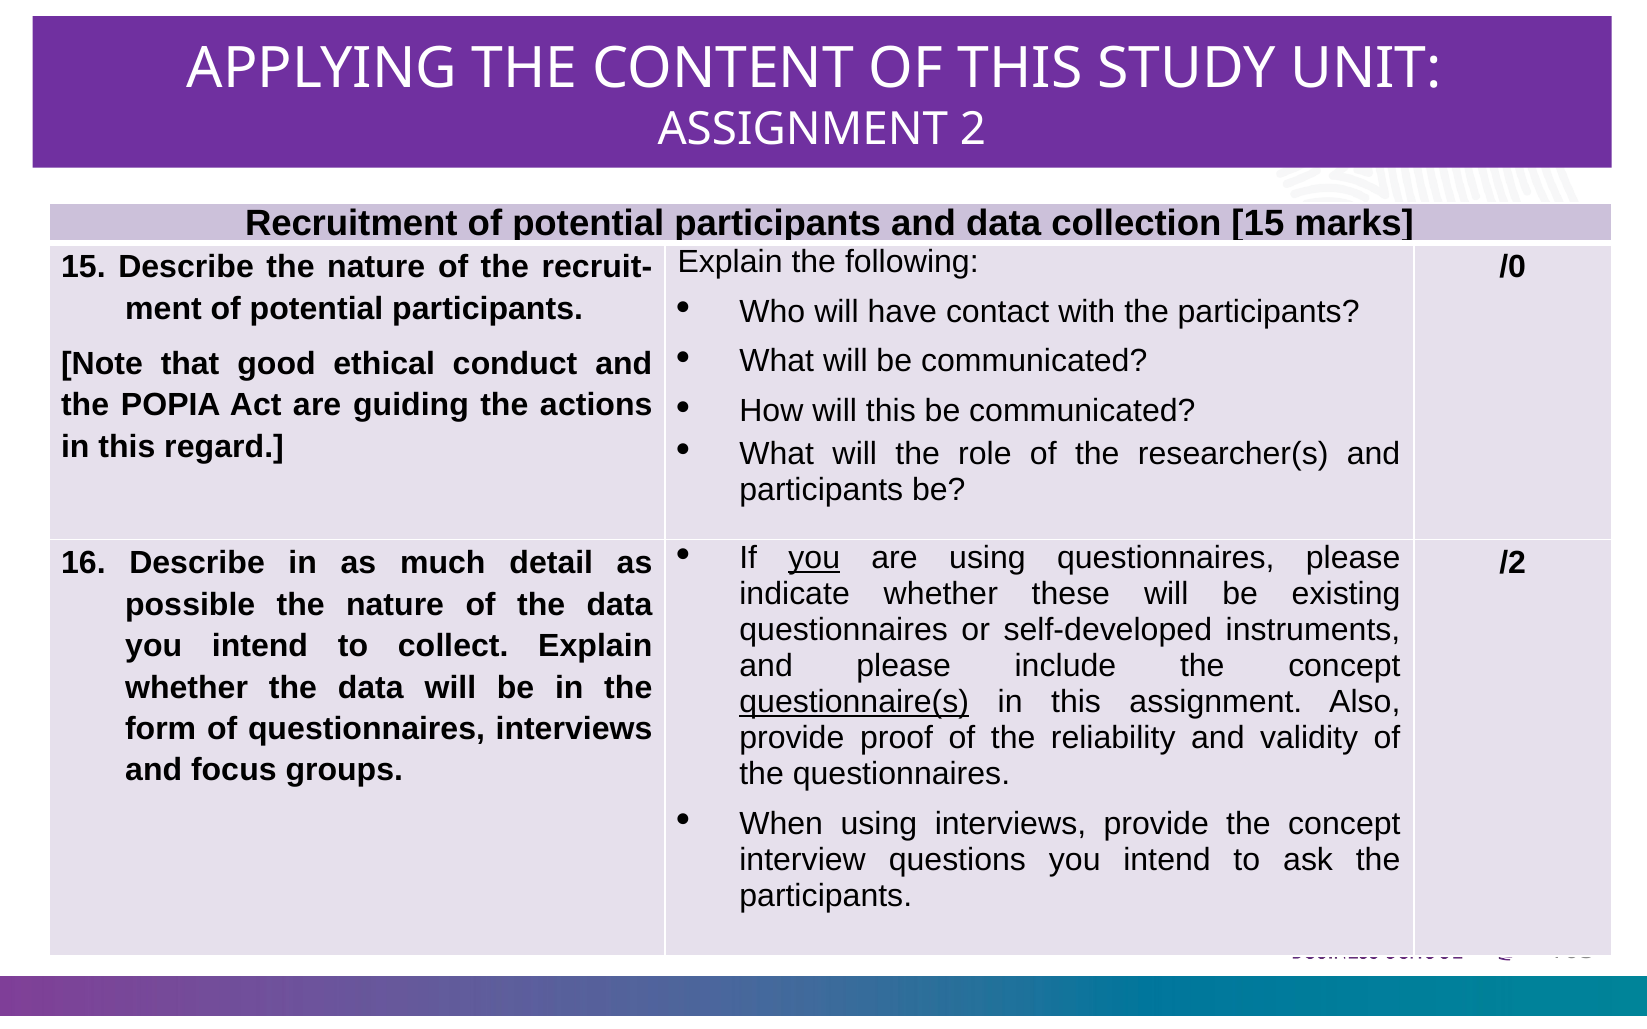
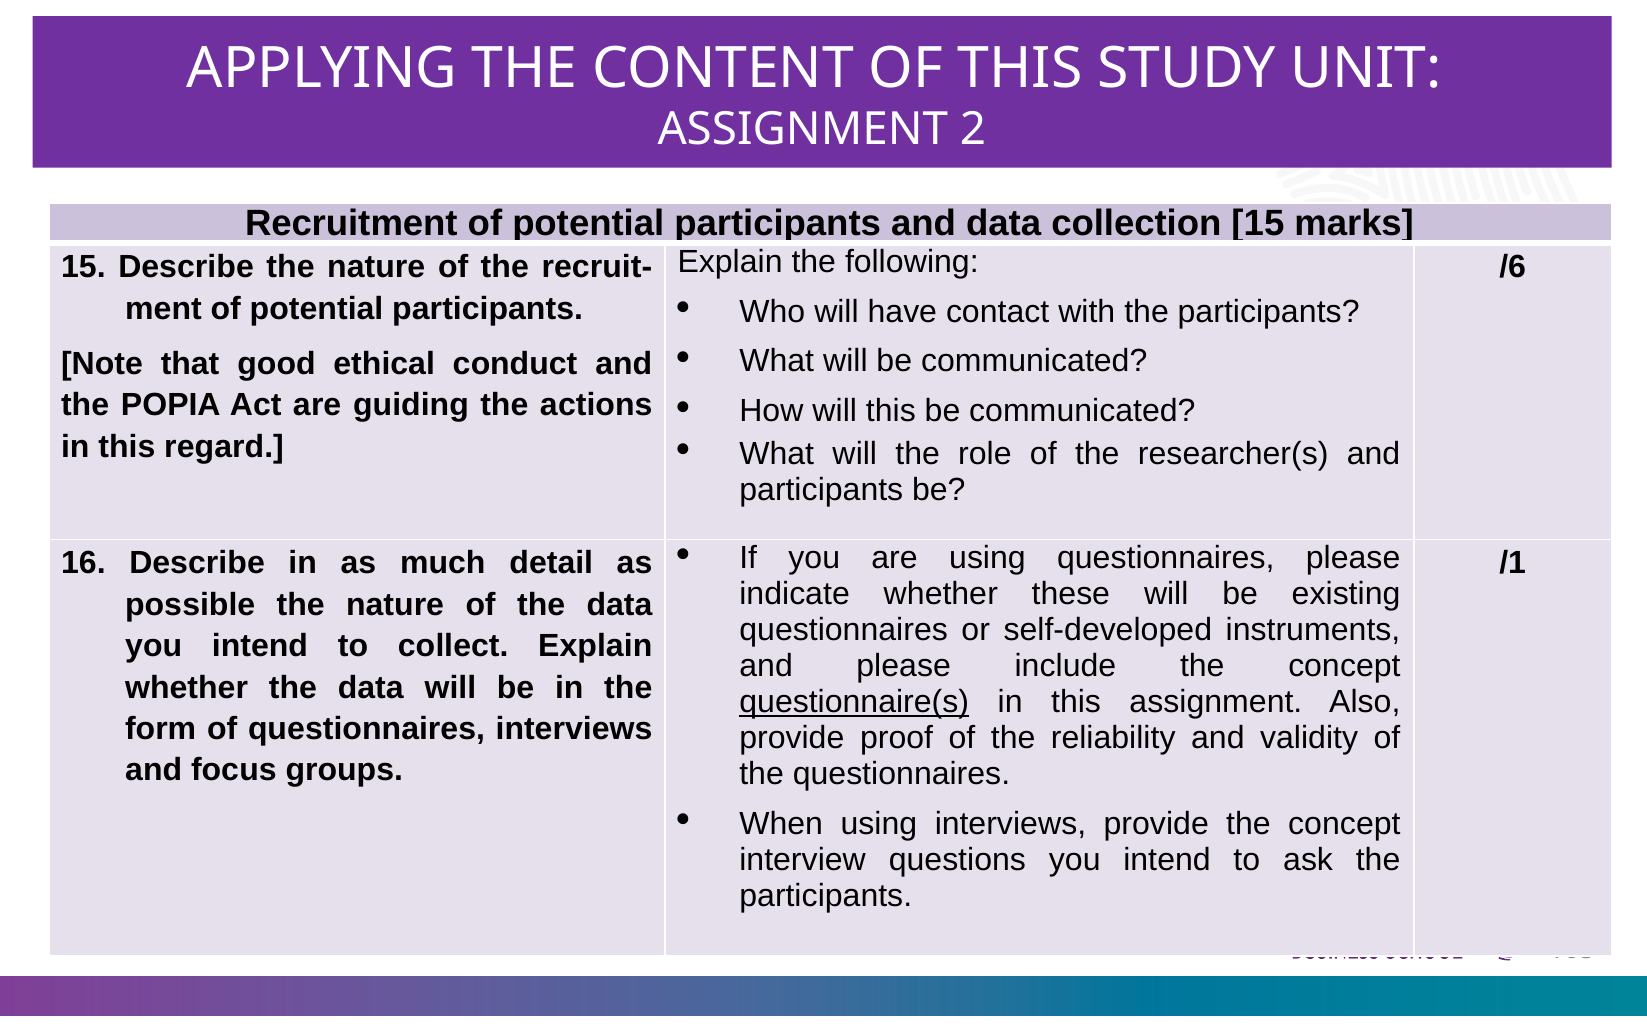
/0: /0 -> /6
you at (814, 558) underline: present -> none
/2: /2 -> /1
